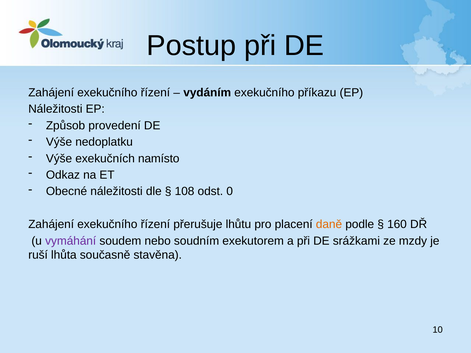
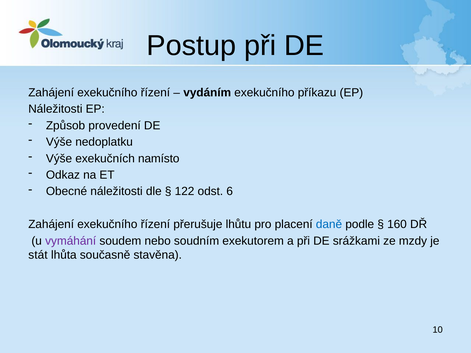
108: 108 -> 122
0: 0 -> 6
daně colour: orange -> blue
ruší: ruší -> stát
